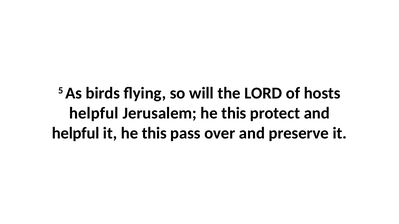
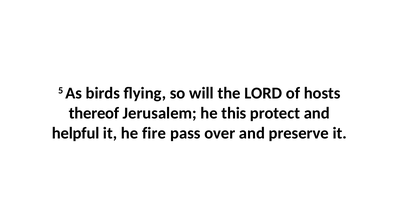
helpful at (94, 113): helpful -> thereof
it he this: this -> fire
